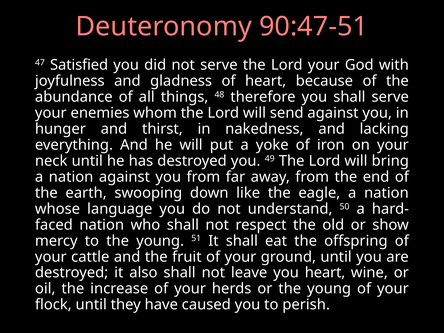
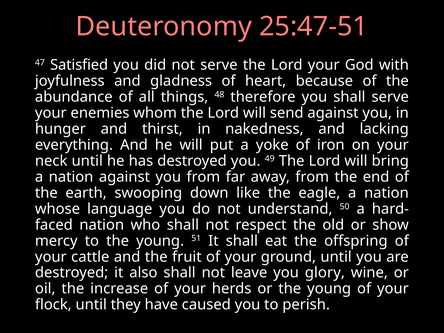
90:47-51: 90:47-51 -> 25:47-51
you heart: heart -> glory
